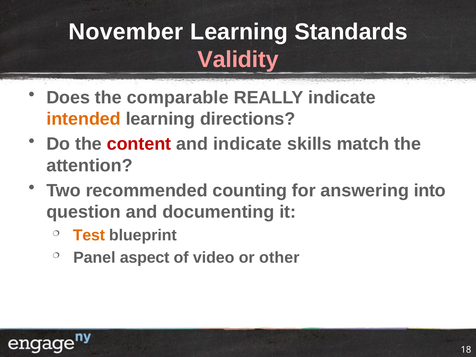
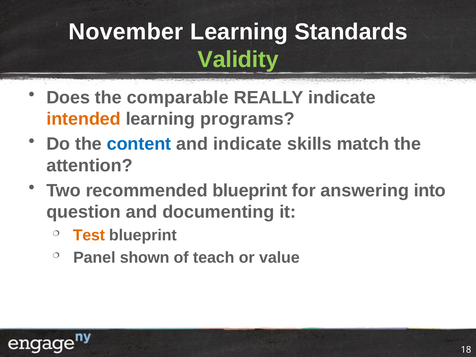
Validity colour: pink -> light green
directions: directions -> programs
content colour: red -> blue
recommended counting: counting -> blueprint
aspect: aspect -> shown
video: video -> teach
other: other -> value
